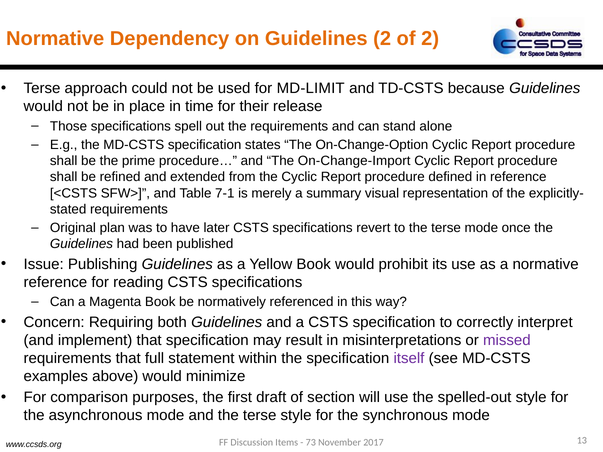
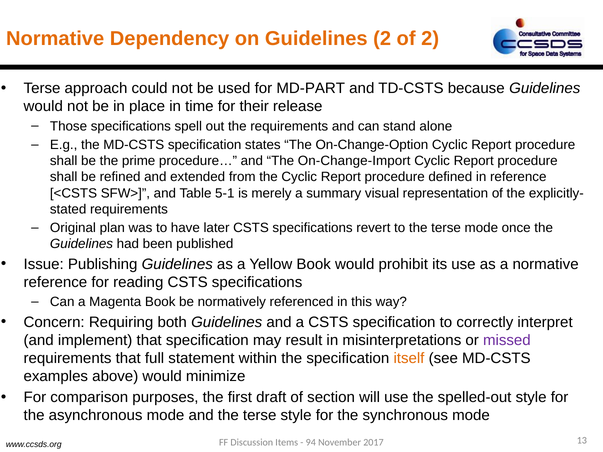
MD-LIMIT: MD-LIMIT -> MD-PART
7-1: 7-1 -> 5-1
itself colour: purple -> orange
73: 73 -> 94
